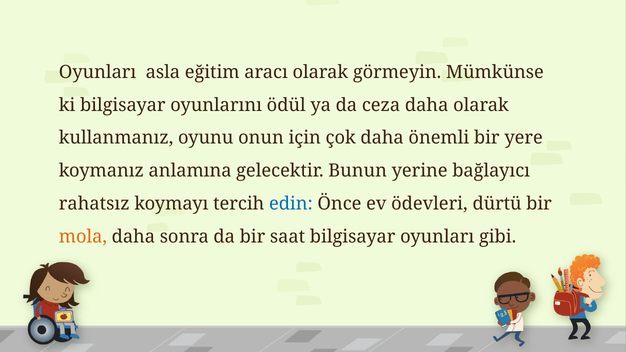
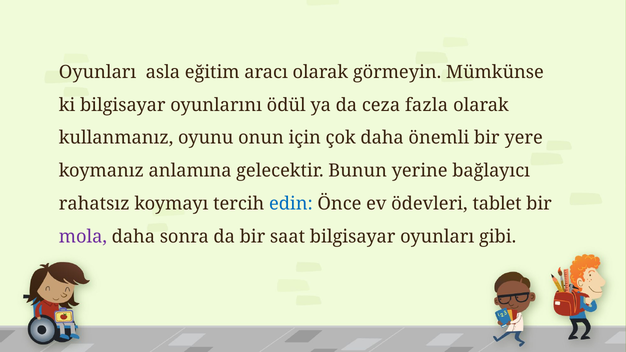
ceza daha: daha -> fazla
dürtü: dürtü -> tablet
mola colour: orange -> purple
